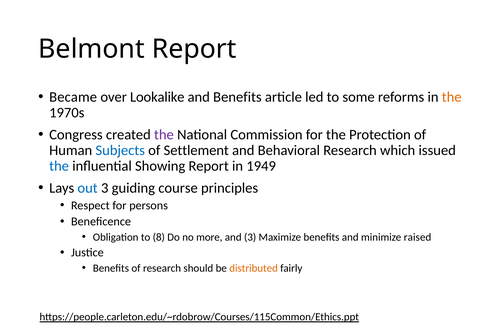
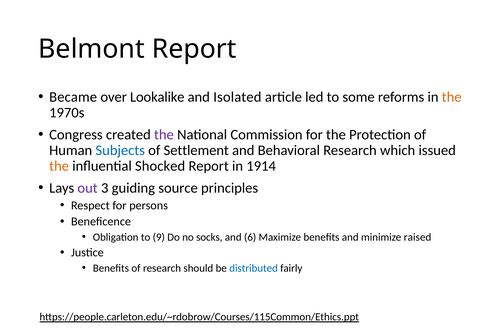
and Benefits: Benefits -> Isolated
the at (59, 166) colour: blue -> orange
Showing: Showing -> Shocked
1949: 1949 -> 1914
out colour: blue -> purple
course: course -> source
8: 8 -> 9
more: more -> socks
and 3: 3 -> 6
distributed colour: orange -> blue
